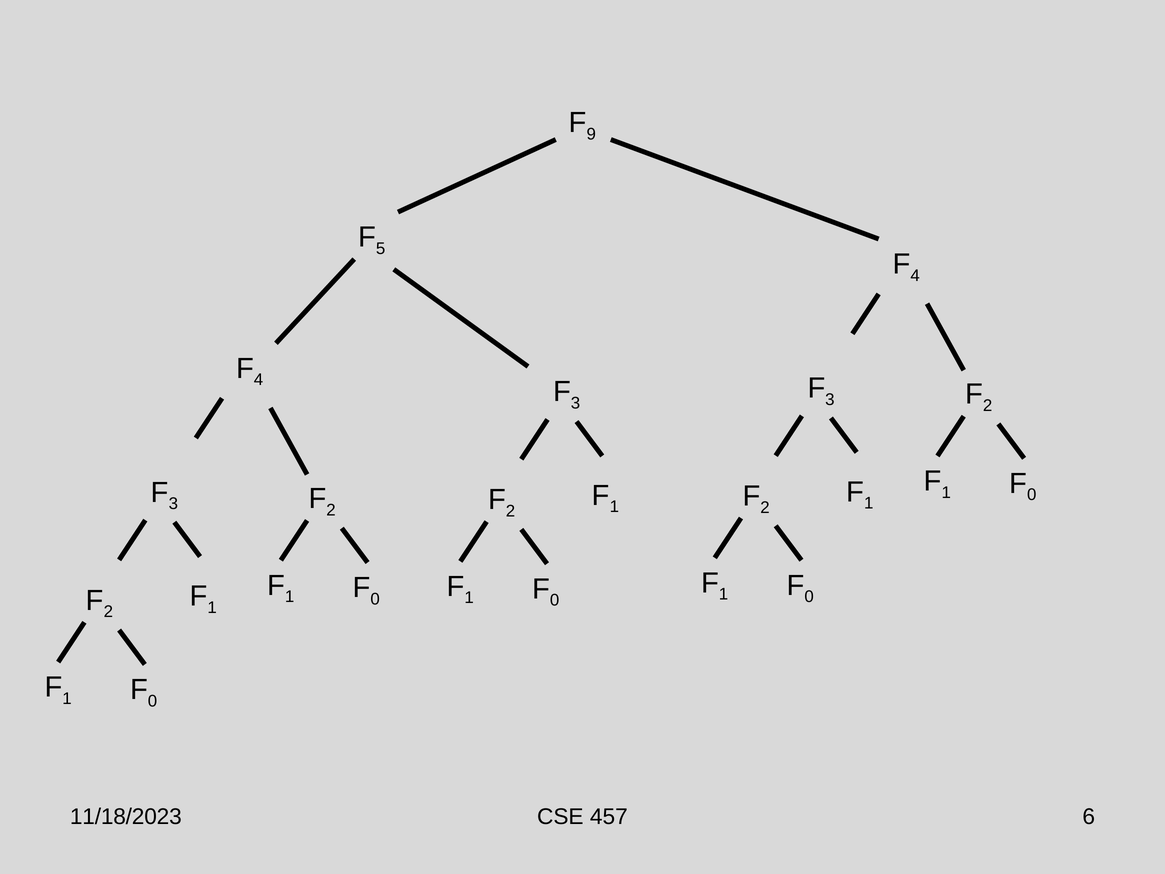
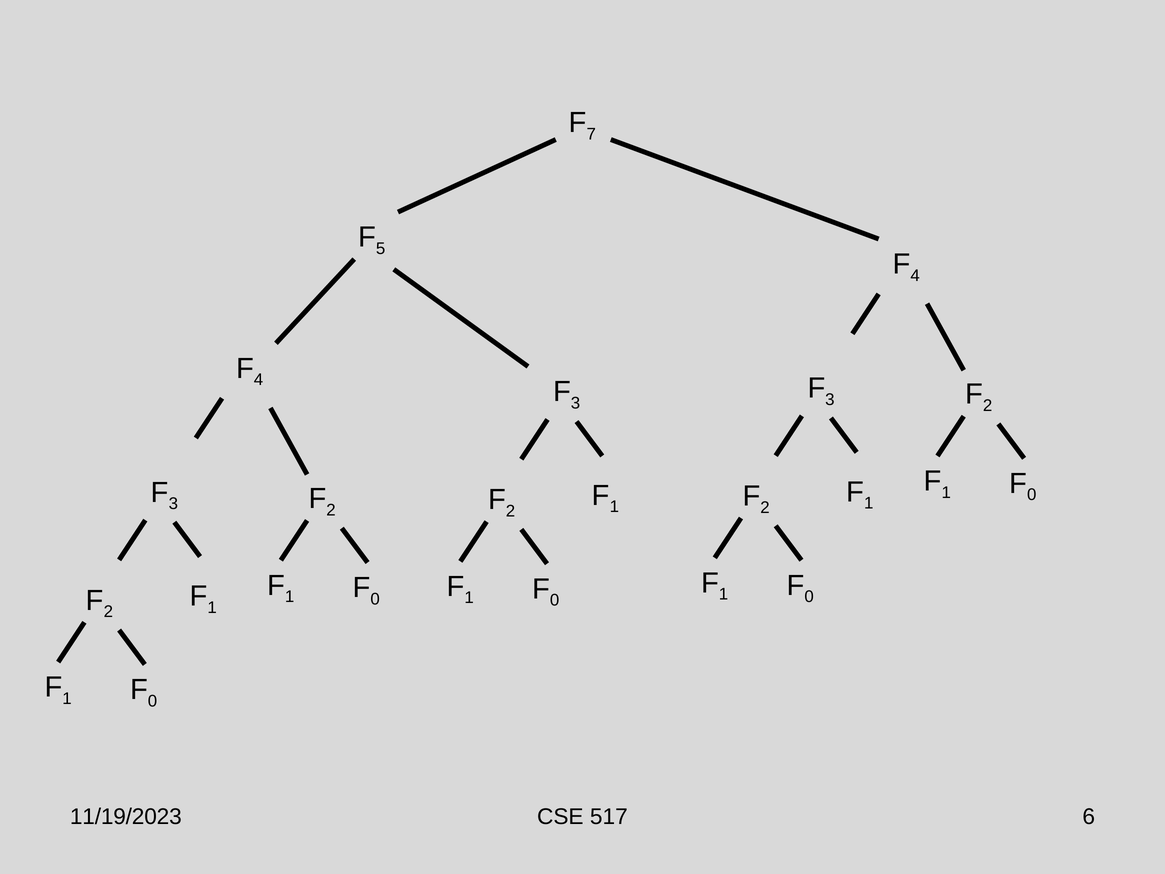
9: 9 -> 7
11/18/2023: 11/18/2023 -> 11/19/2023
457: 457 -> 517
